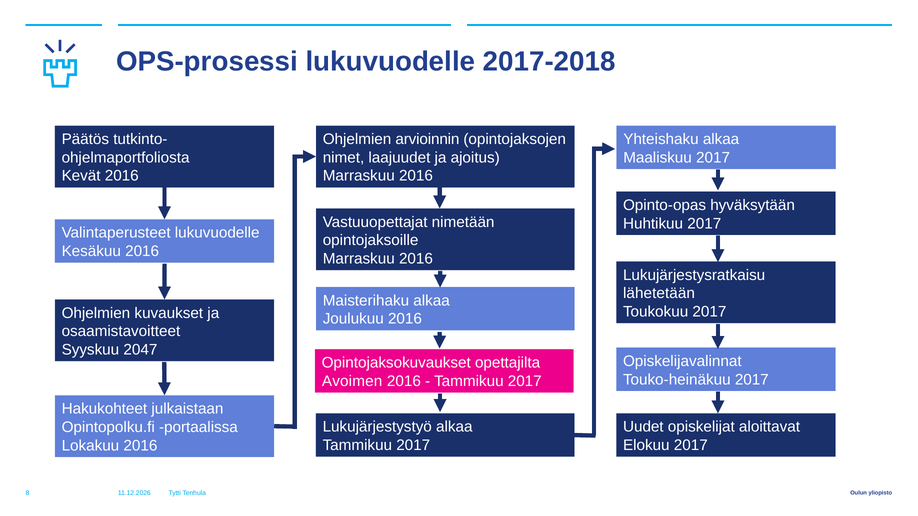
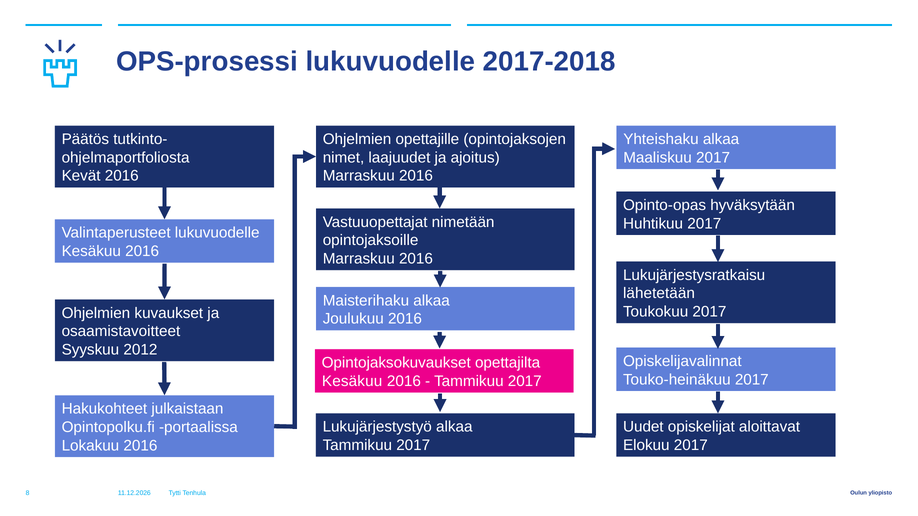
arvioinnin: arvioinnin -> opettajille
2047: 2047 -> 2012
Avoimen at (352, 381): Avoimen -> Kesäkuu
